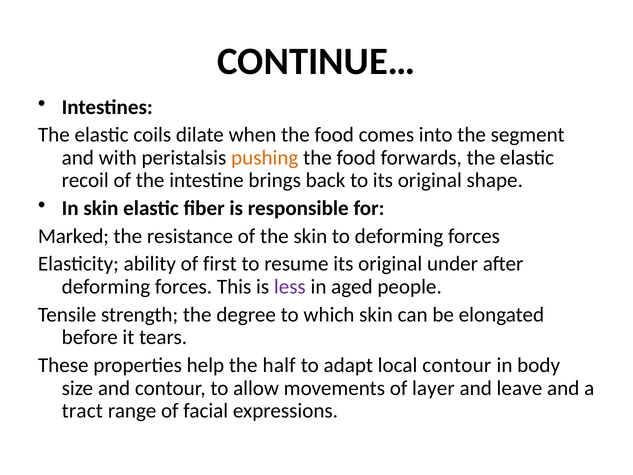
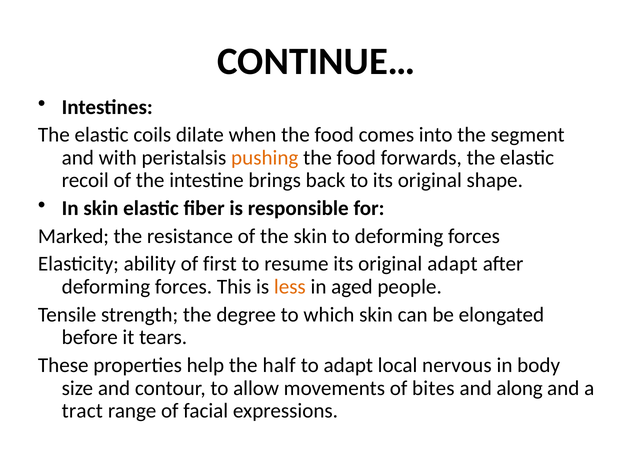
original under: under -> adapt
less colour: purple -> orange
local contour: contour -> nervous
layer: layer -> bites
leave: leave -> along
